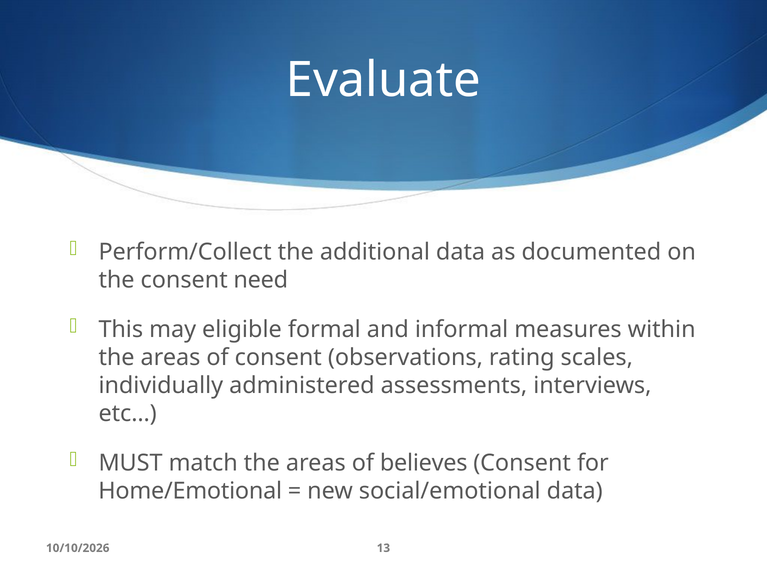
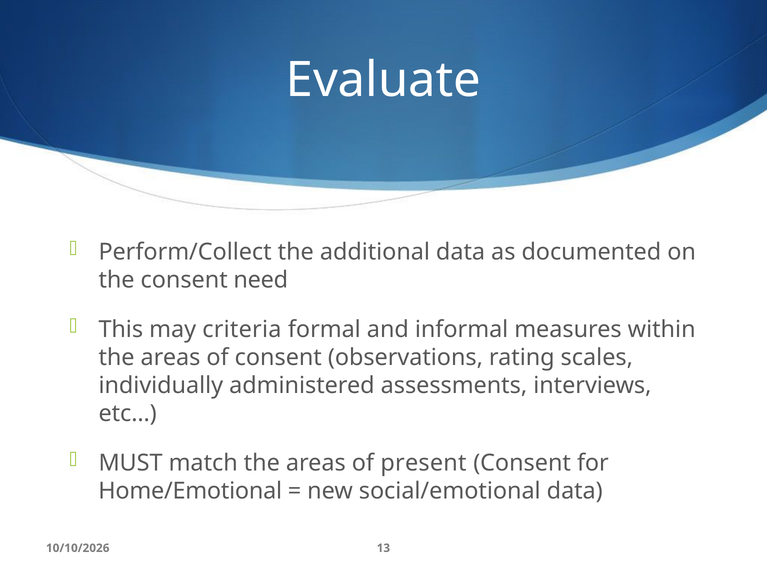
eligible: eligible -> criteria
believes: believes -> present
